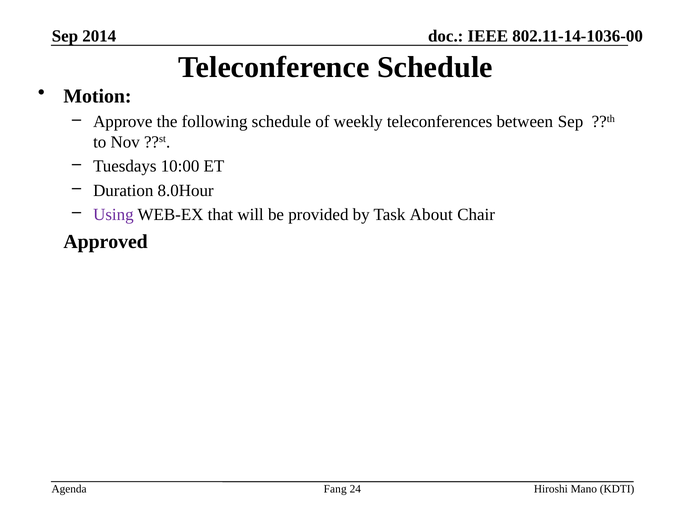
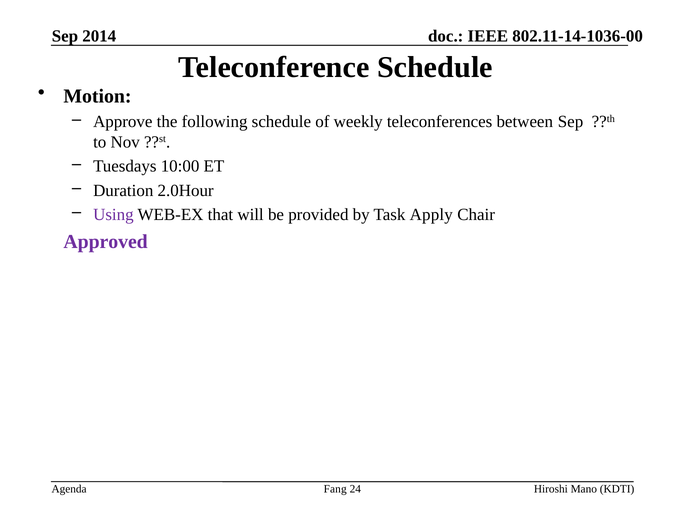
8.0Hour: 8.0Hour -> 2.0Hour
About: About -> Apply
Approved colour: black -> purple
